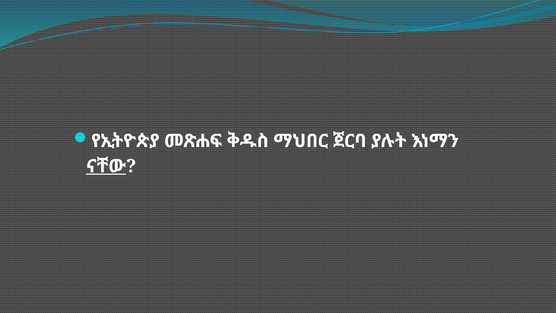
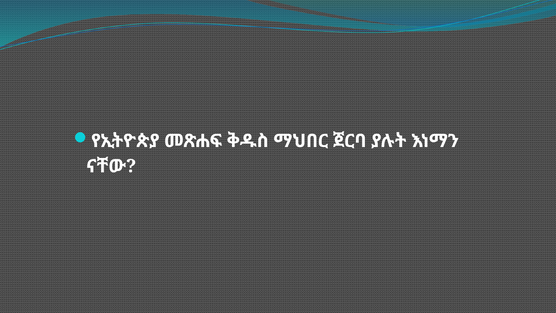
ናቸው underline: present -> none
